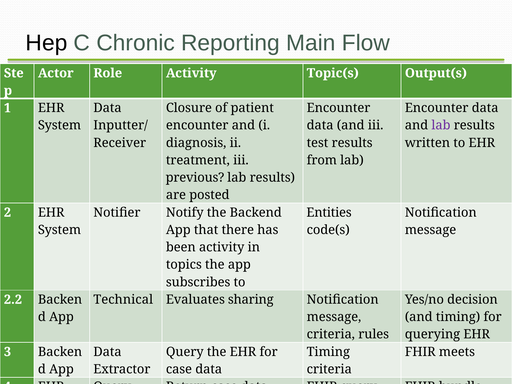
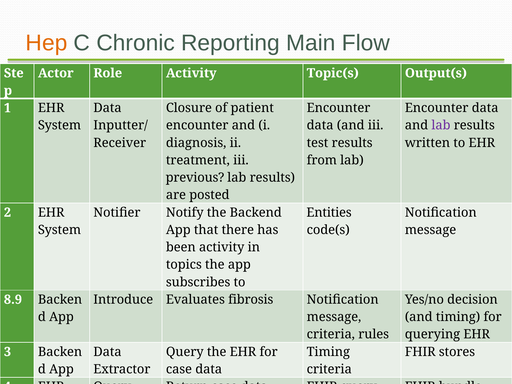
Hep colour: black -> orange
2.2: 2.2 -> 8.9
Technical: Technical -> Introduce
sharing: sharing -> fibrosis
meets: meets -> stores
